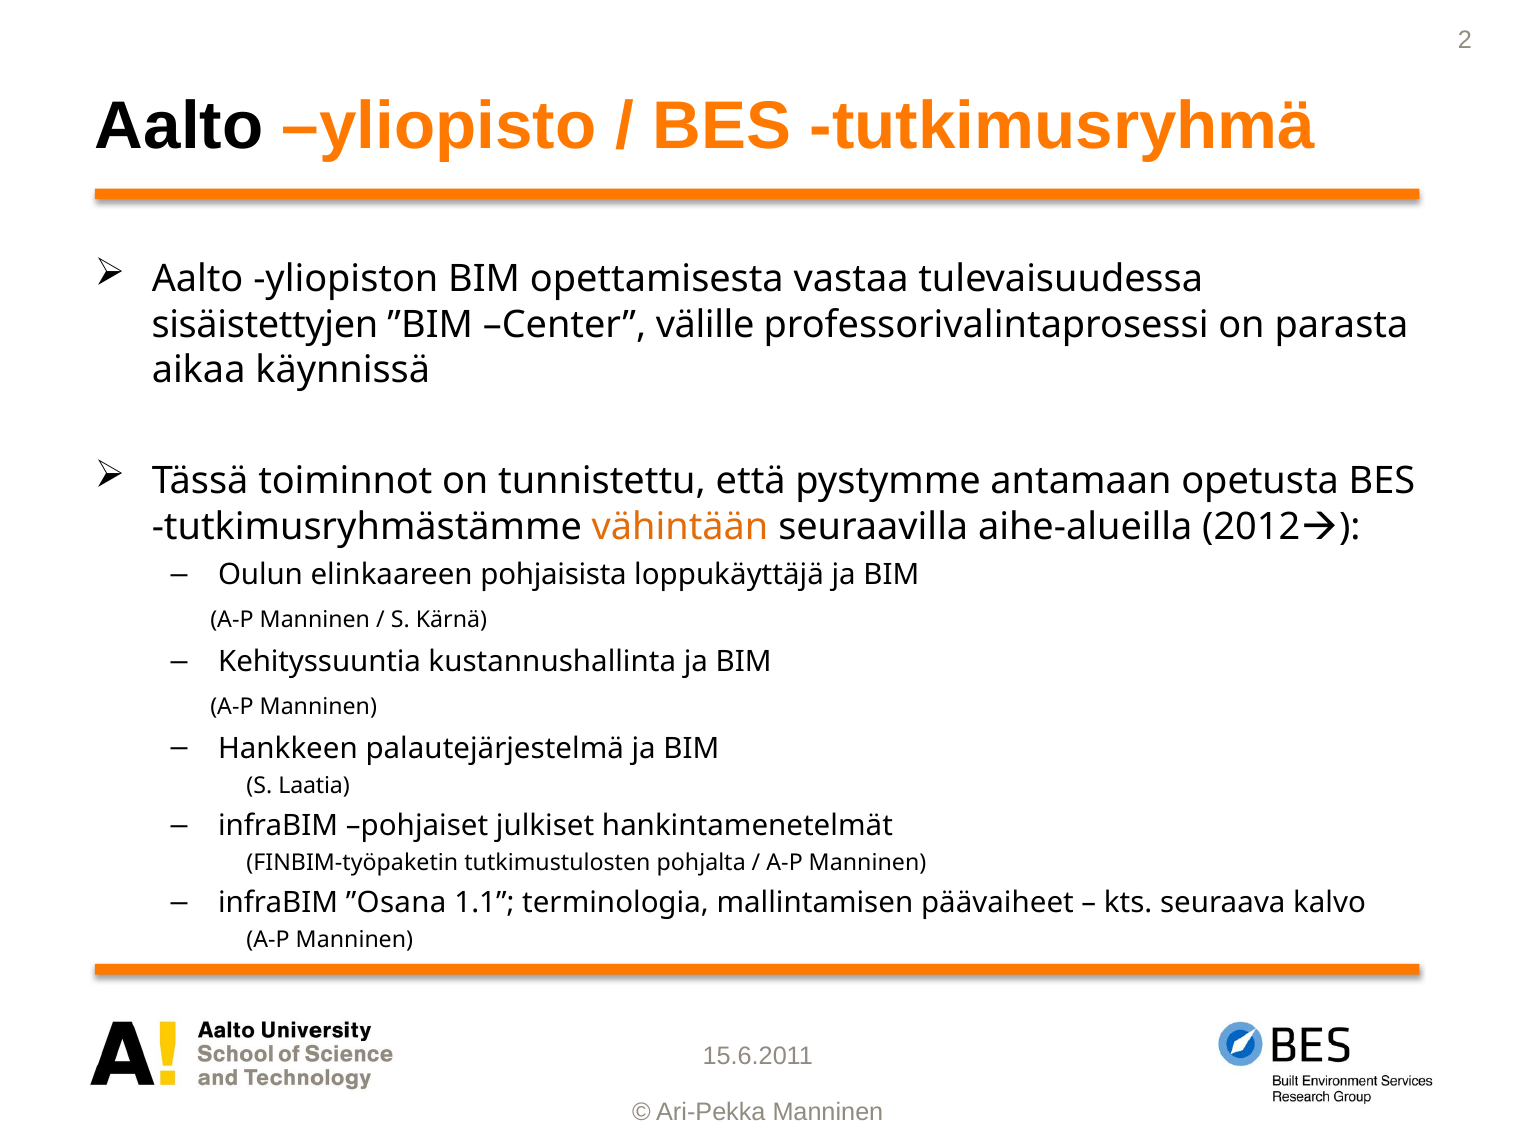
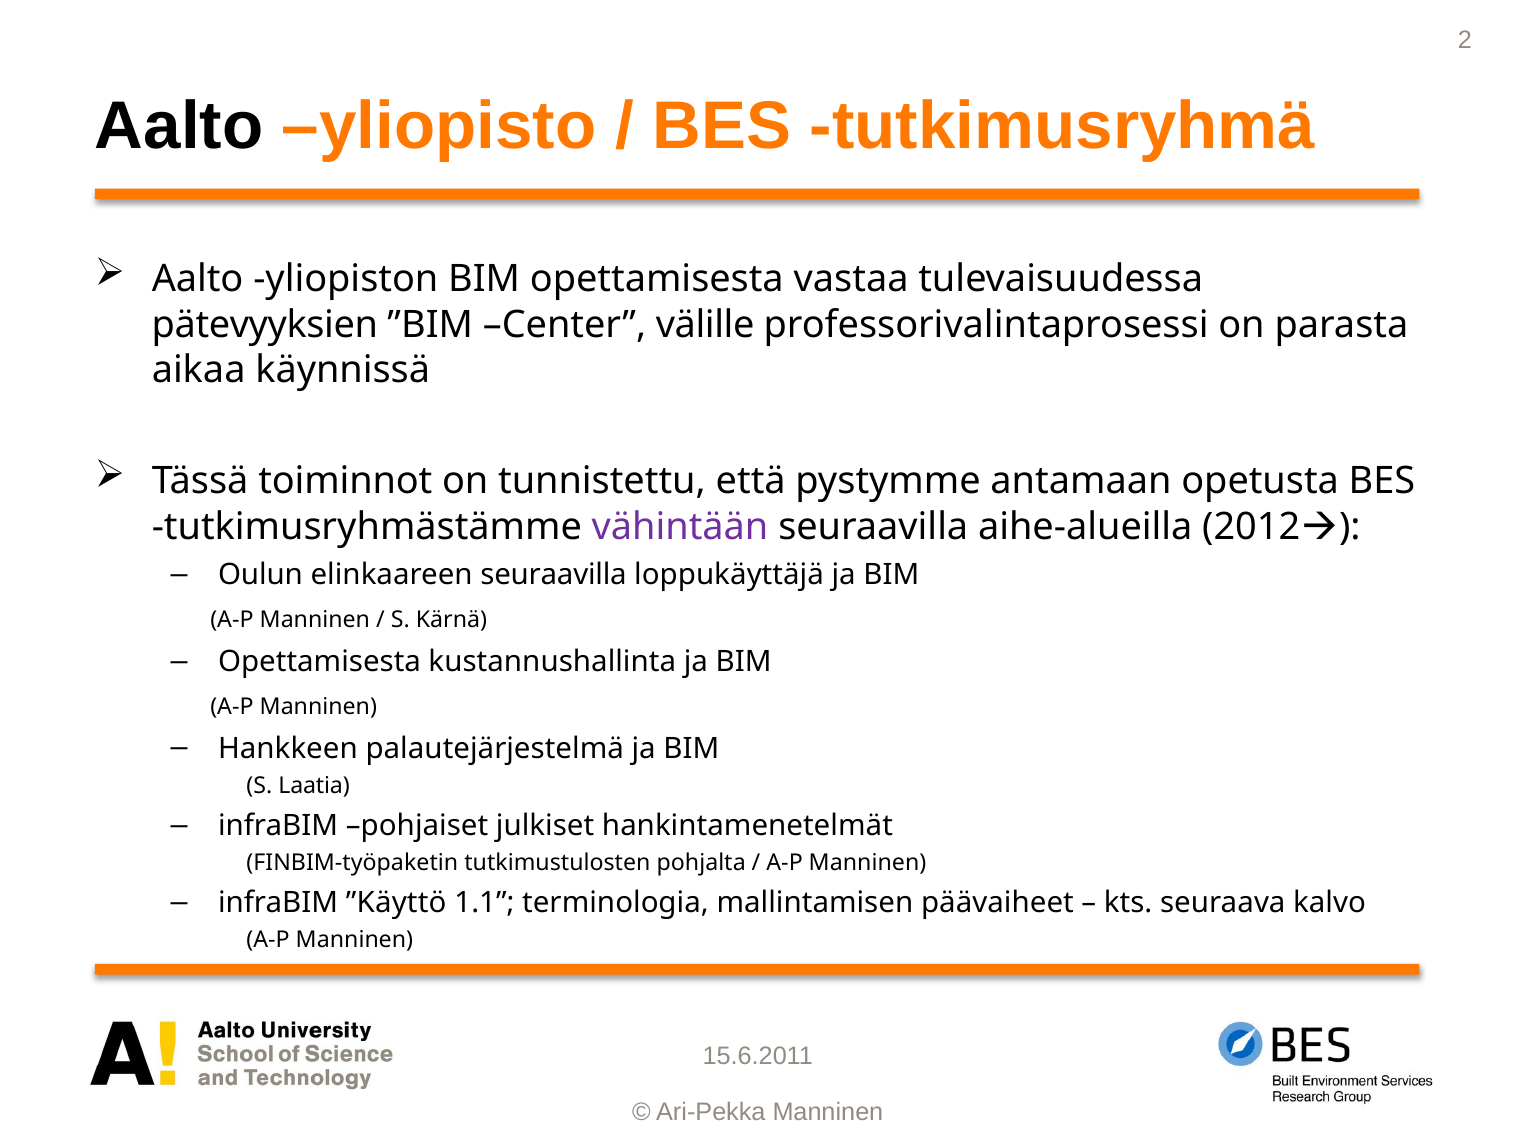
sisäistettyjen: sisäistettyjen -> pätevyyksien
vähintään colour: orange -> purple
elinkaareen pohjaisista: pohjaisista -> seuraavilla
Kehityssuuntia at (320, 662): Kehityssuuntia -> Opettamisesta
”Osana: ”Osana -> ”Käyttö
